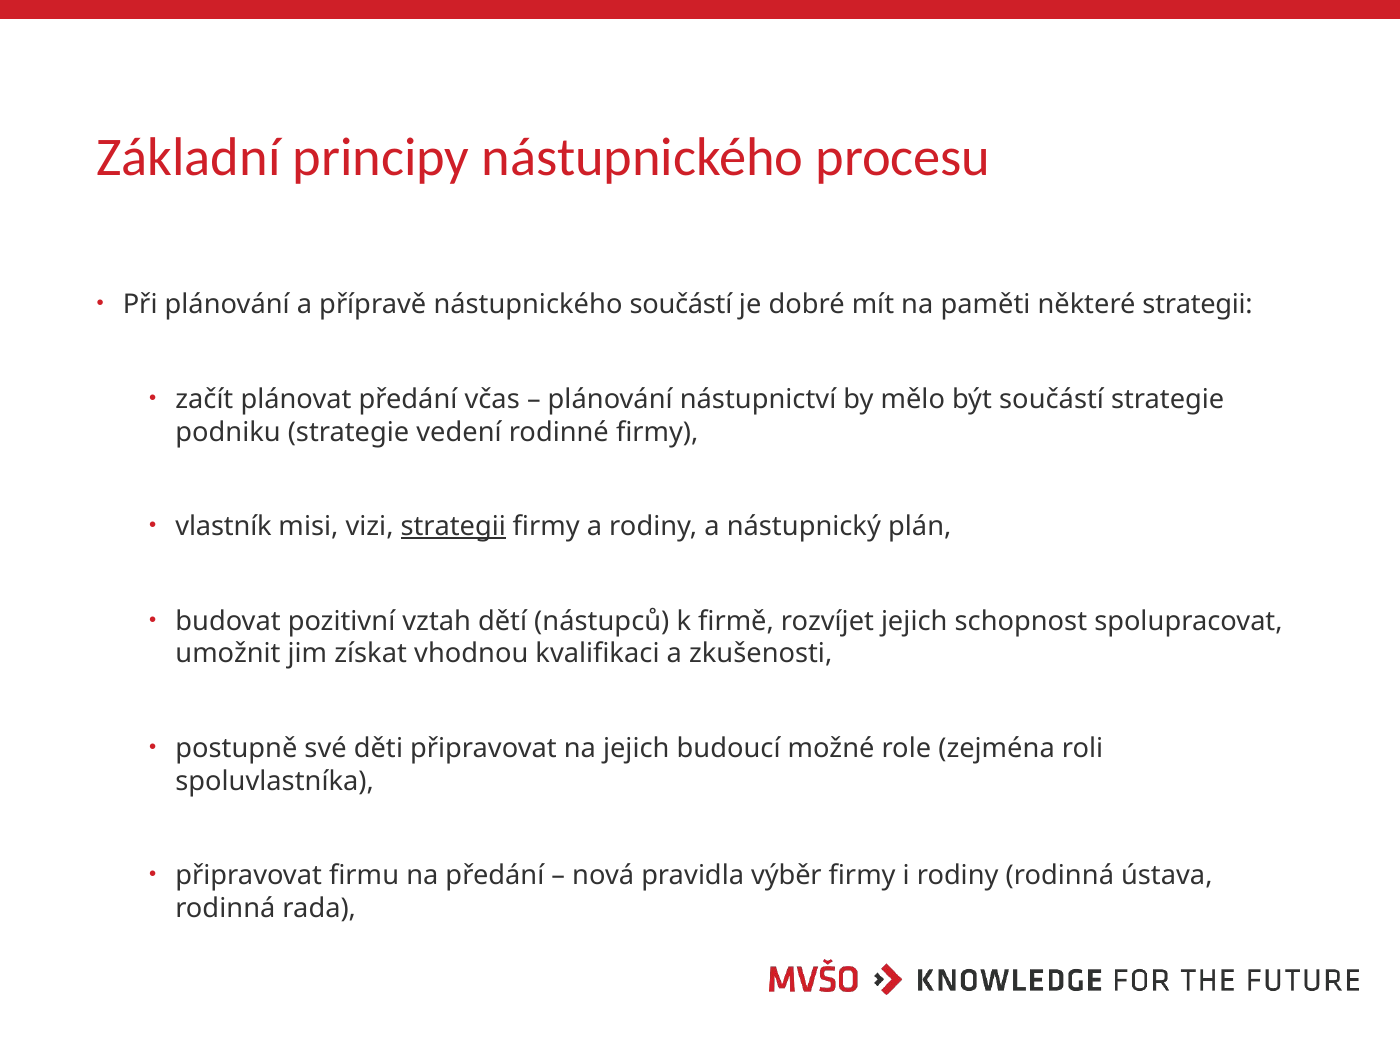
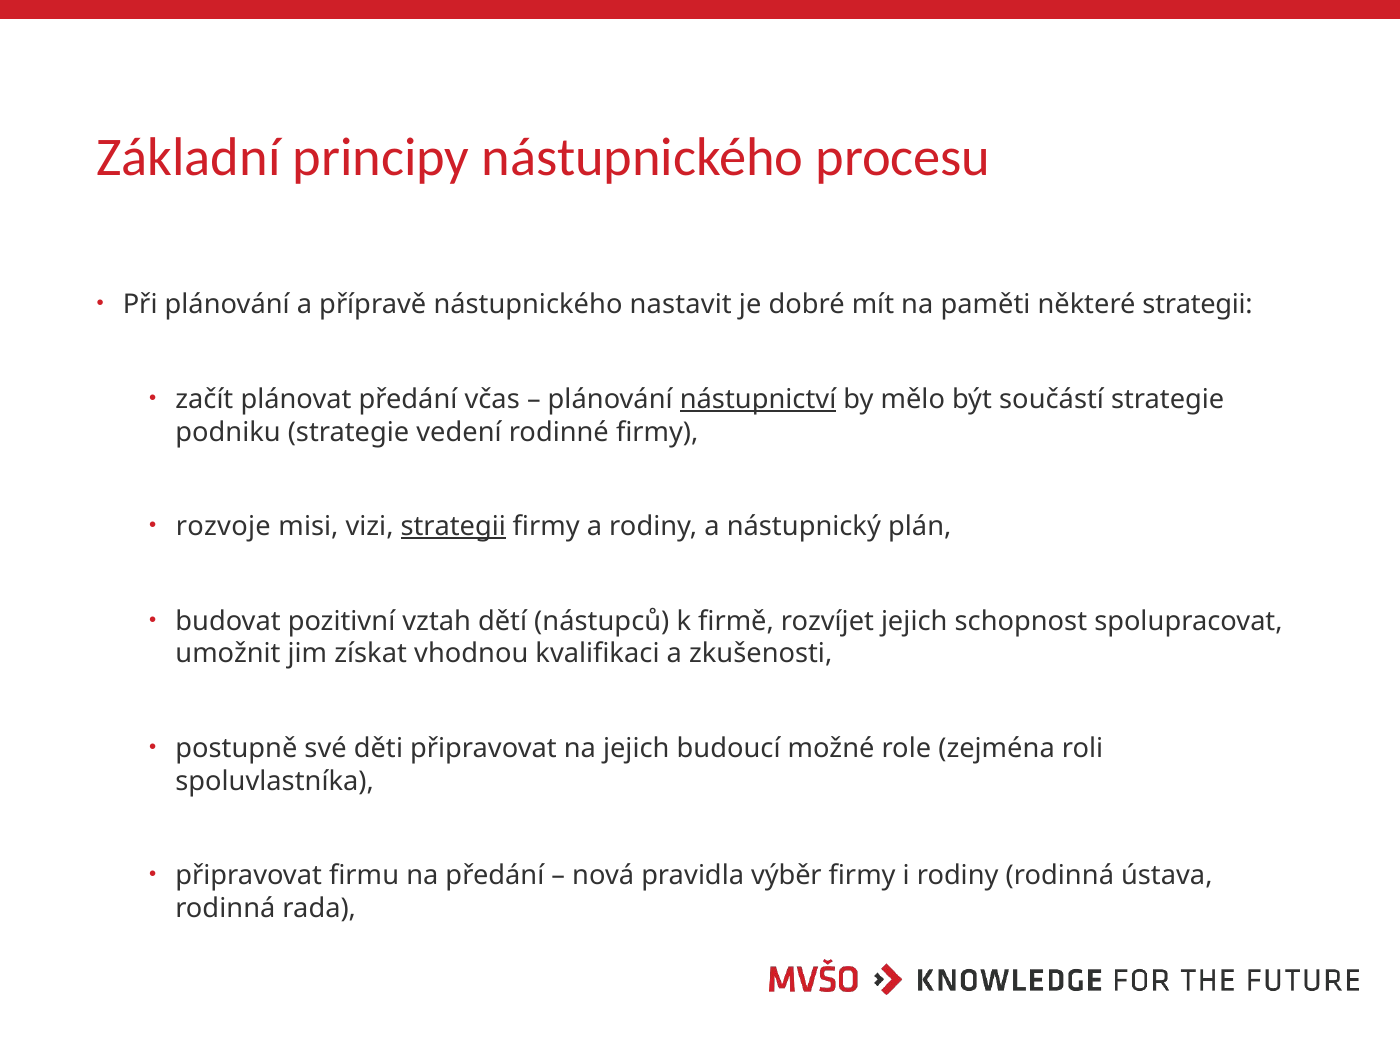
nástupnického součástí: součástí -> nastavit
nástupnictví underline: none -> present
vlastník: vlastník -> rozvoje
